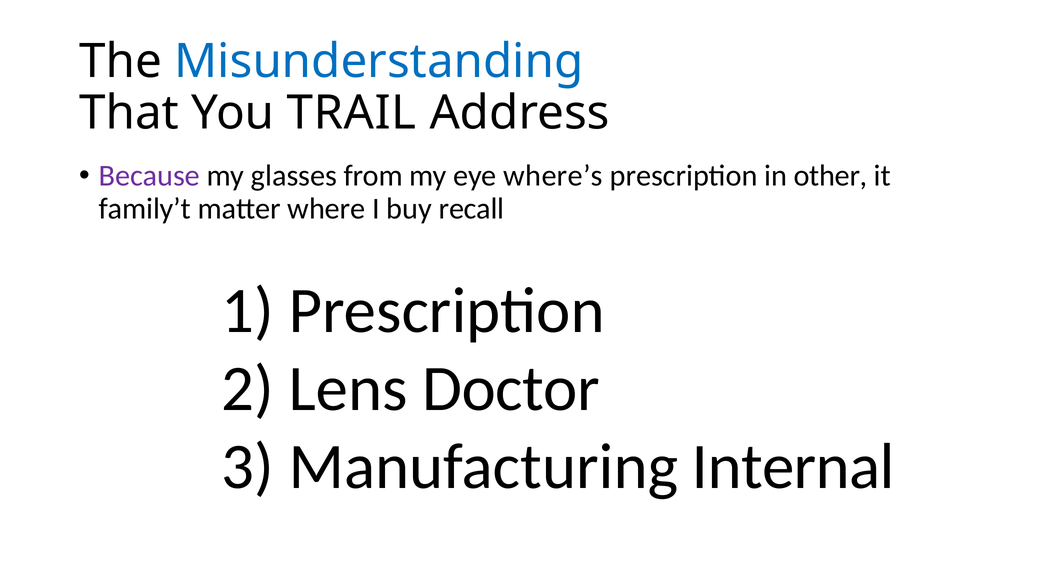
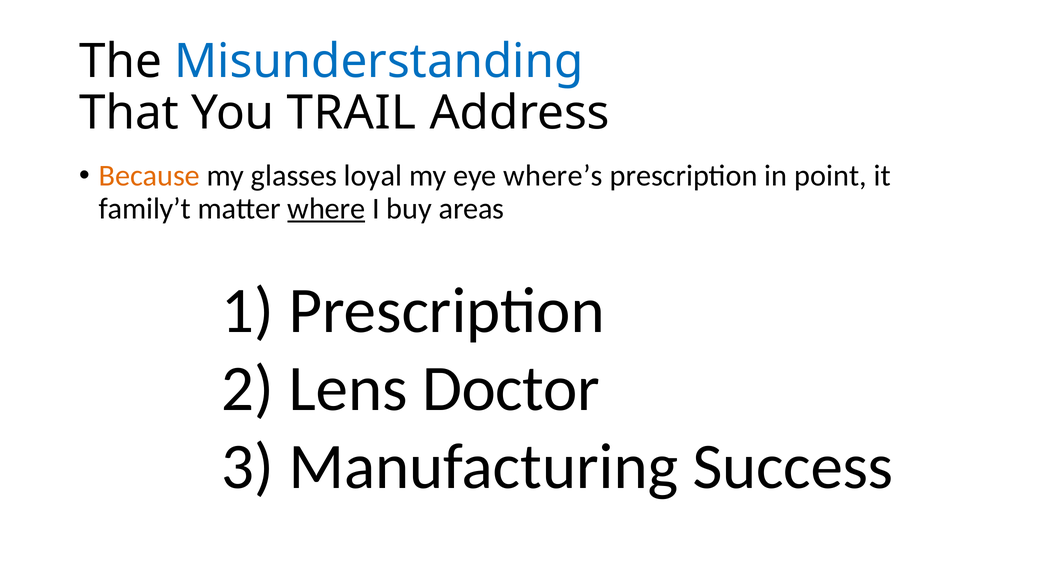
Because colour: purple -> orange
from: from -> loyal
other: other -> point
where underline: none -> present
recall: recall -> areas
Internal: Internal -> Success
